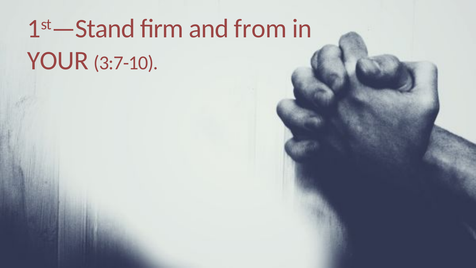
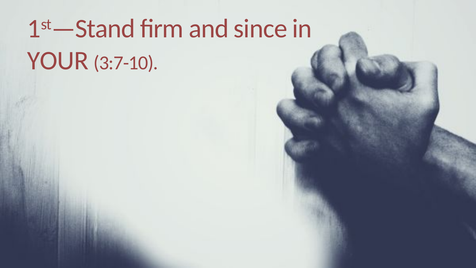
from: from -> since
